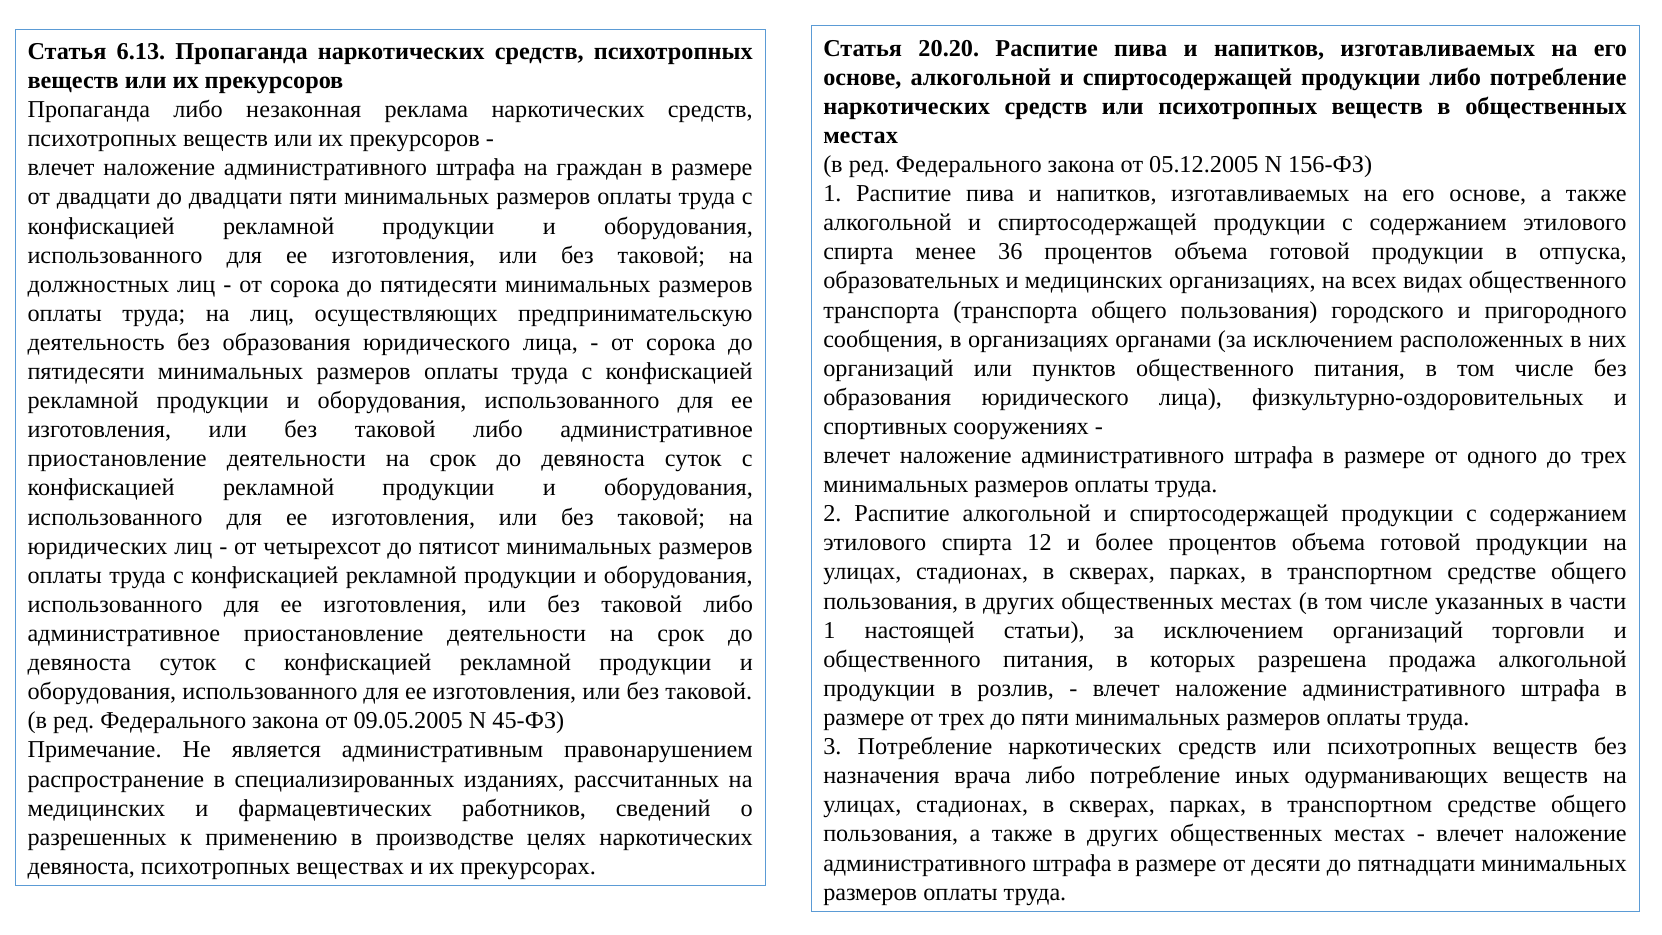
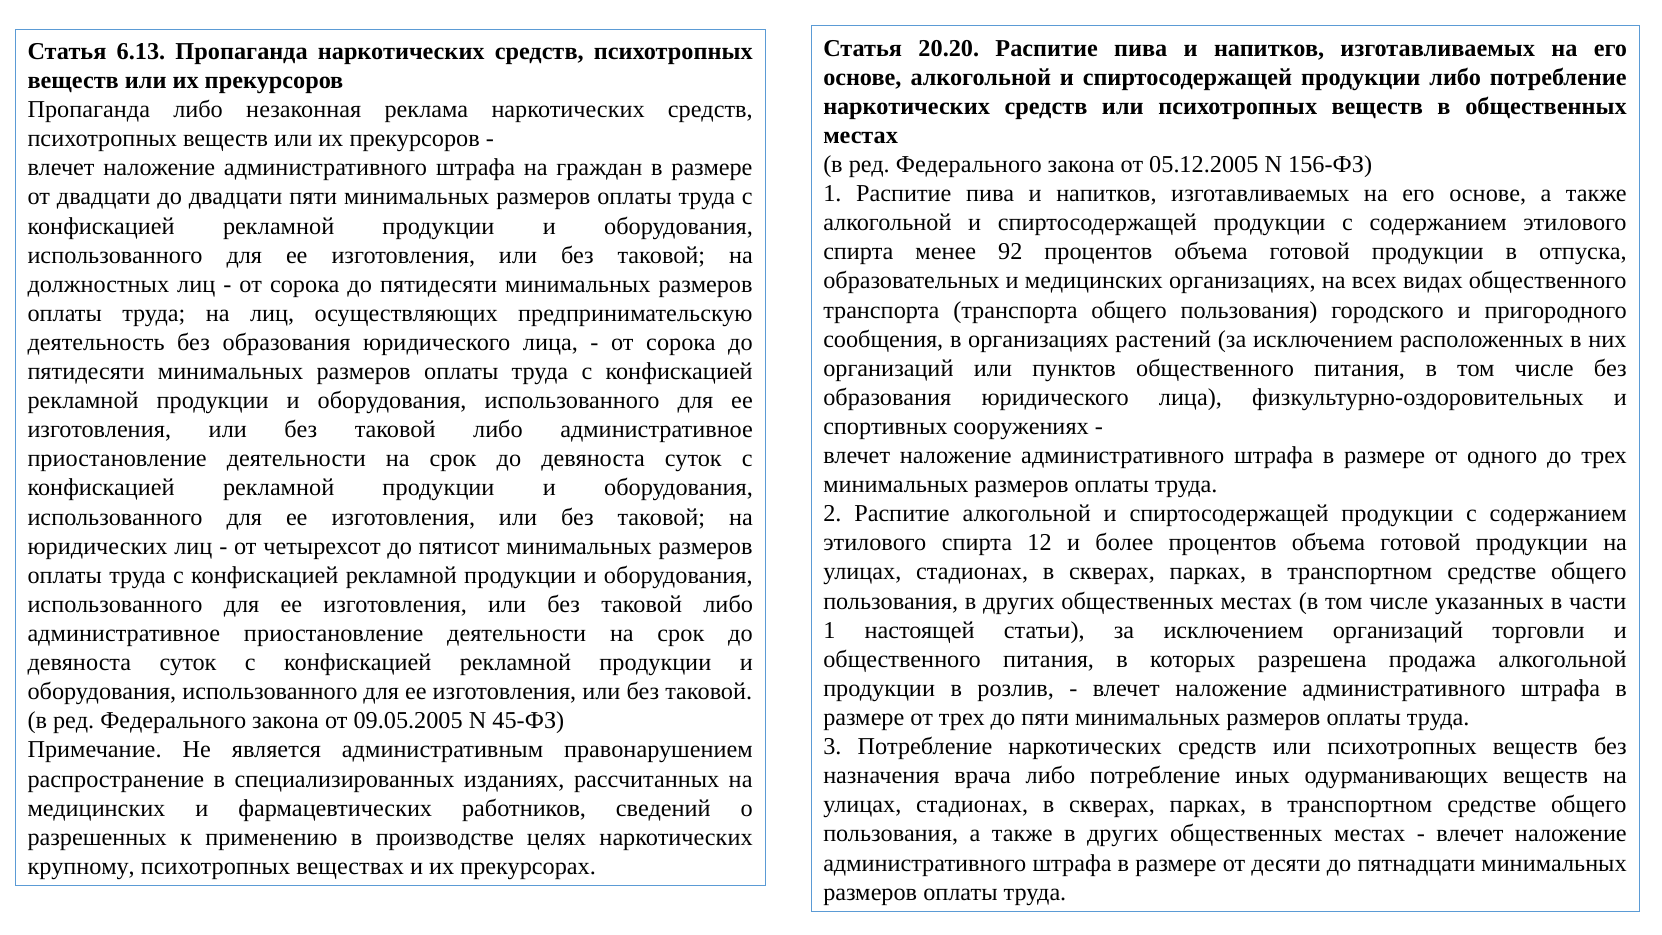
36: 36 -> 92
органами: органами -> растений
девяноста at (81, 866): девяноста -> крупному
